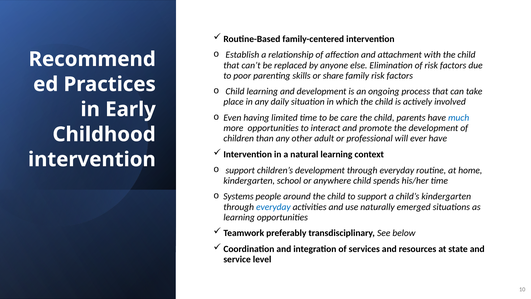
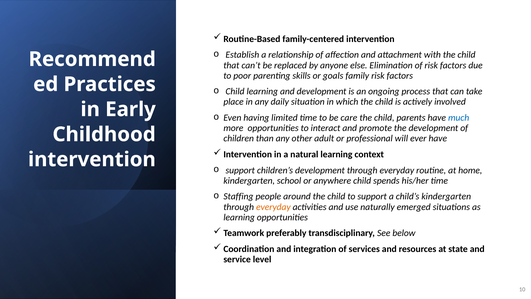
share: share -> goals
Systems: Systems -> Staffing
everyday at (273, 207) colour: blue -> orange
